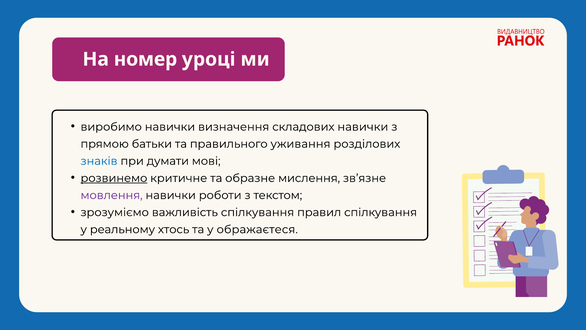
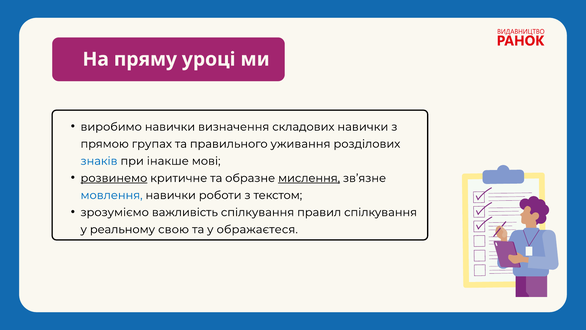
номер: номер -> пряму
батьки: батьки -> групах
думати: думати -> інакше
мислення underline: none -> present
мовлення colour: purple -> blue
хтось: хтось -> свою
